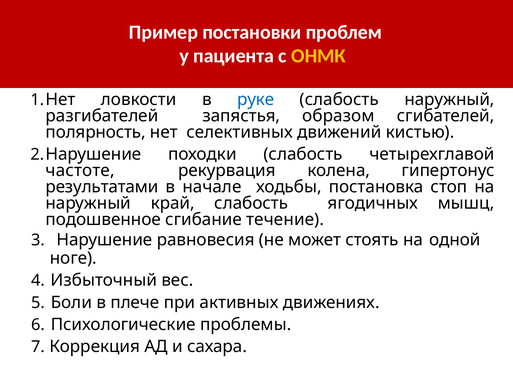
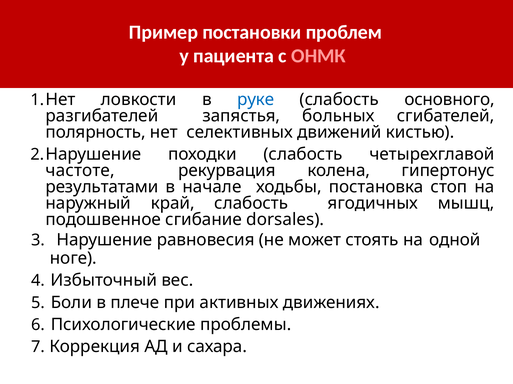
ОНМК colour: yellow -> pink
слабость наружный: наружный -> основного
образом: образом -> больных
течение: течение -> dorsales
